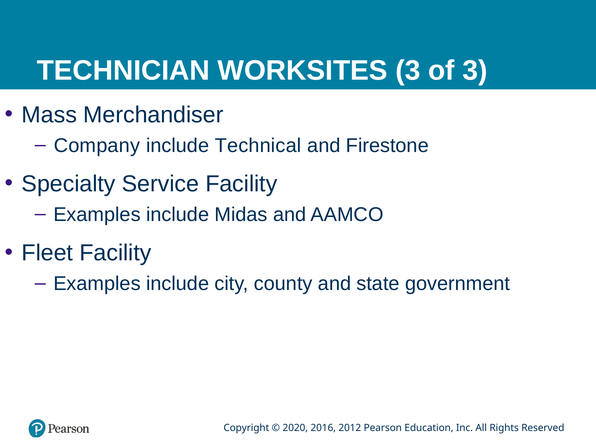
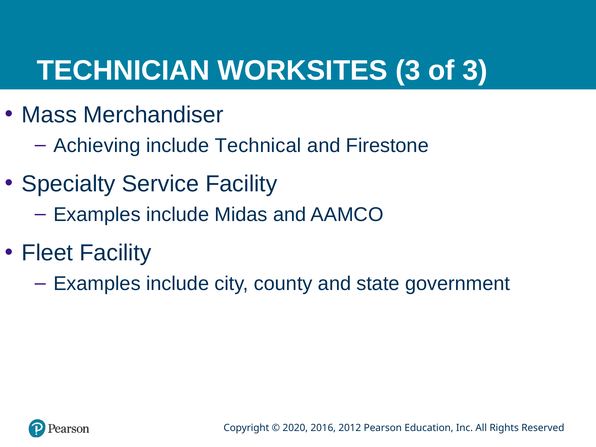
Company: Company -> Achieving
